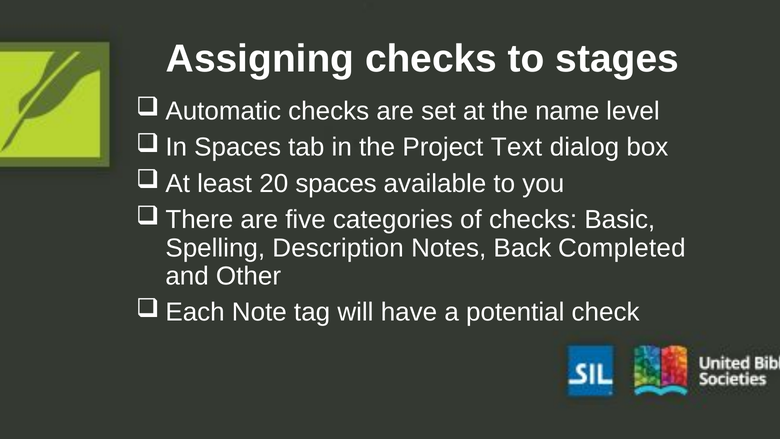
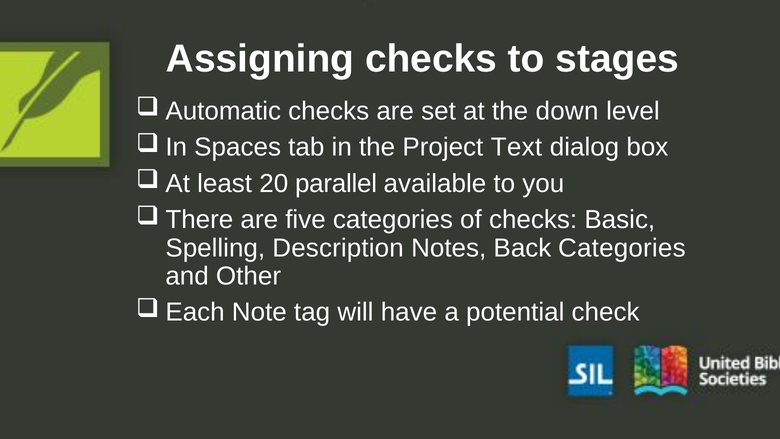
name: name -> down
20 spaces: spaces -> parallel
Back Completed: Completed -> Categories
